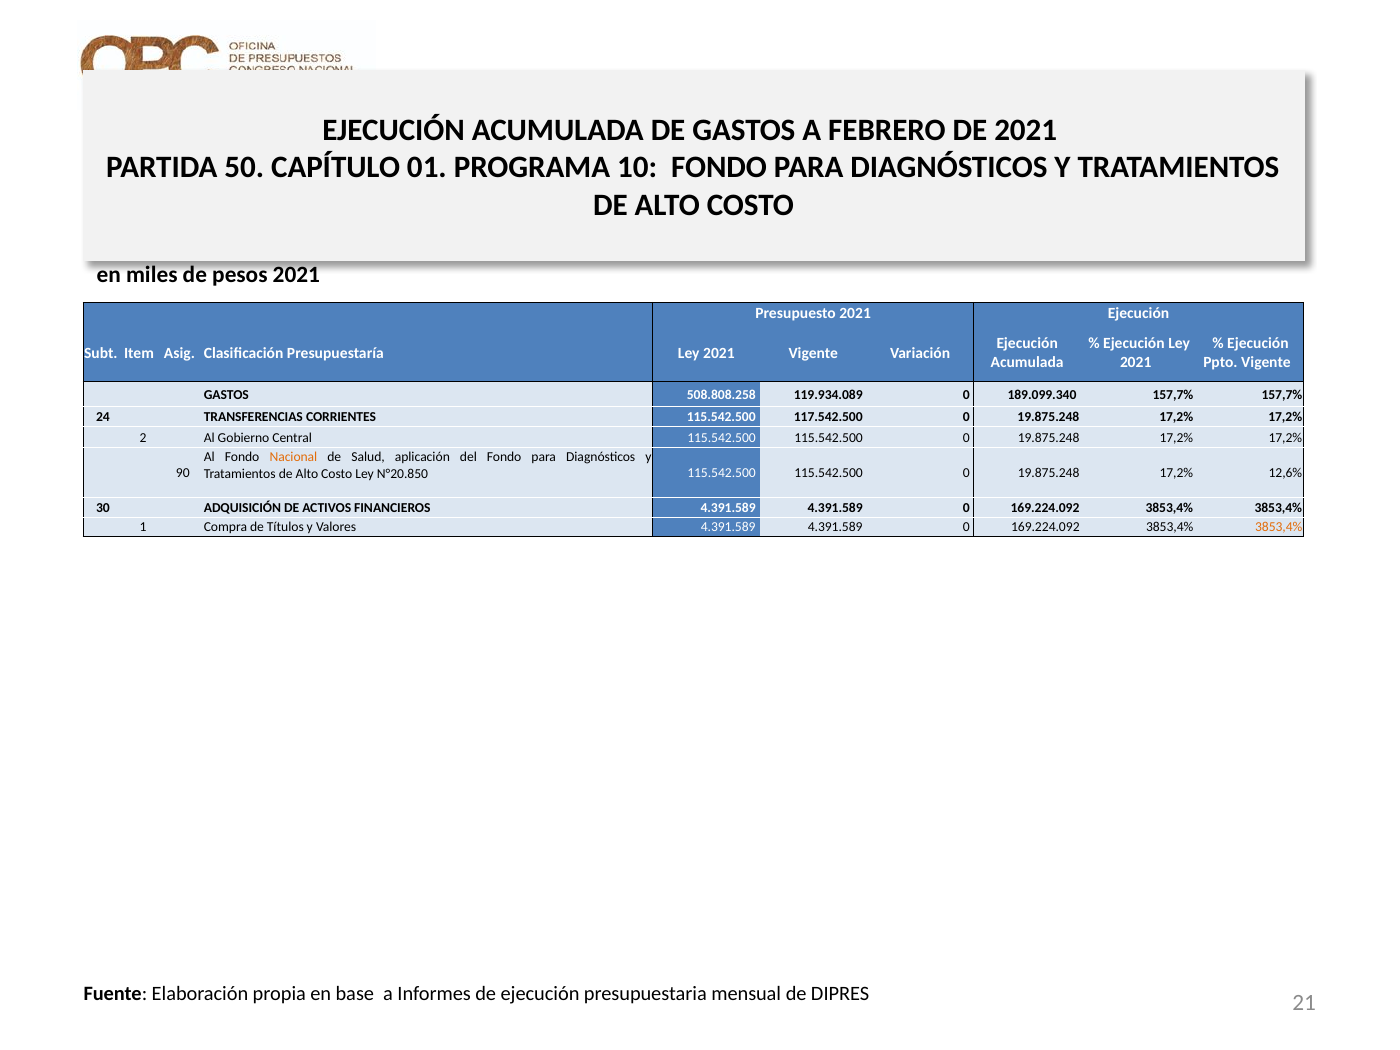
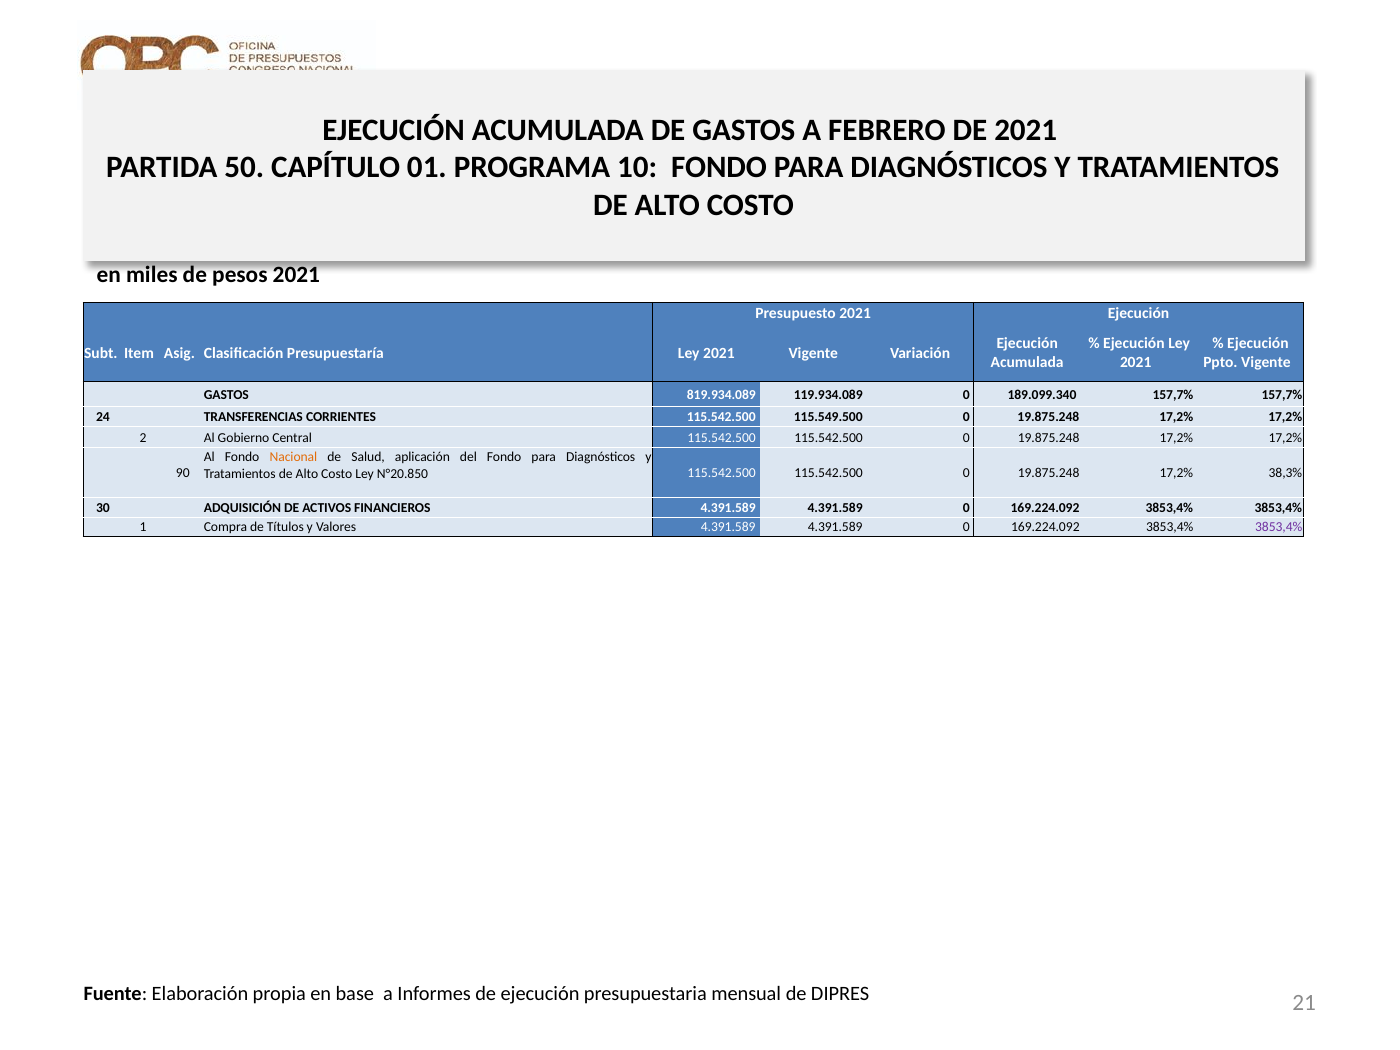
508.808.258: 508.808.258 -> 819.934.089
117.542.500: 117.542.500 -> 115.549.500
12,6%: 12,6% -> 38,3%
3853,4% at (1279, 527) colour: orange -> purple
